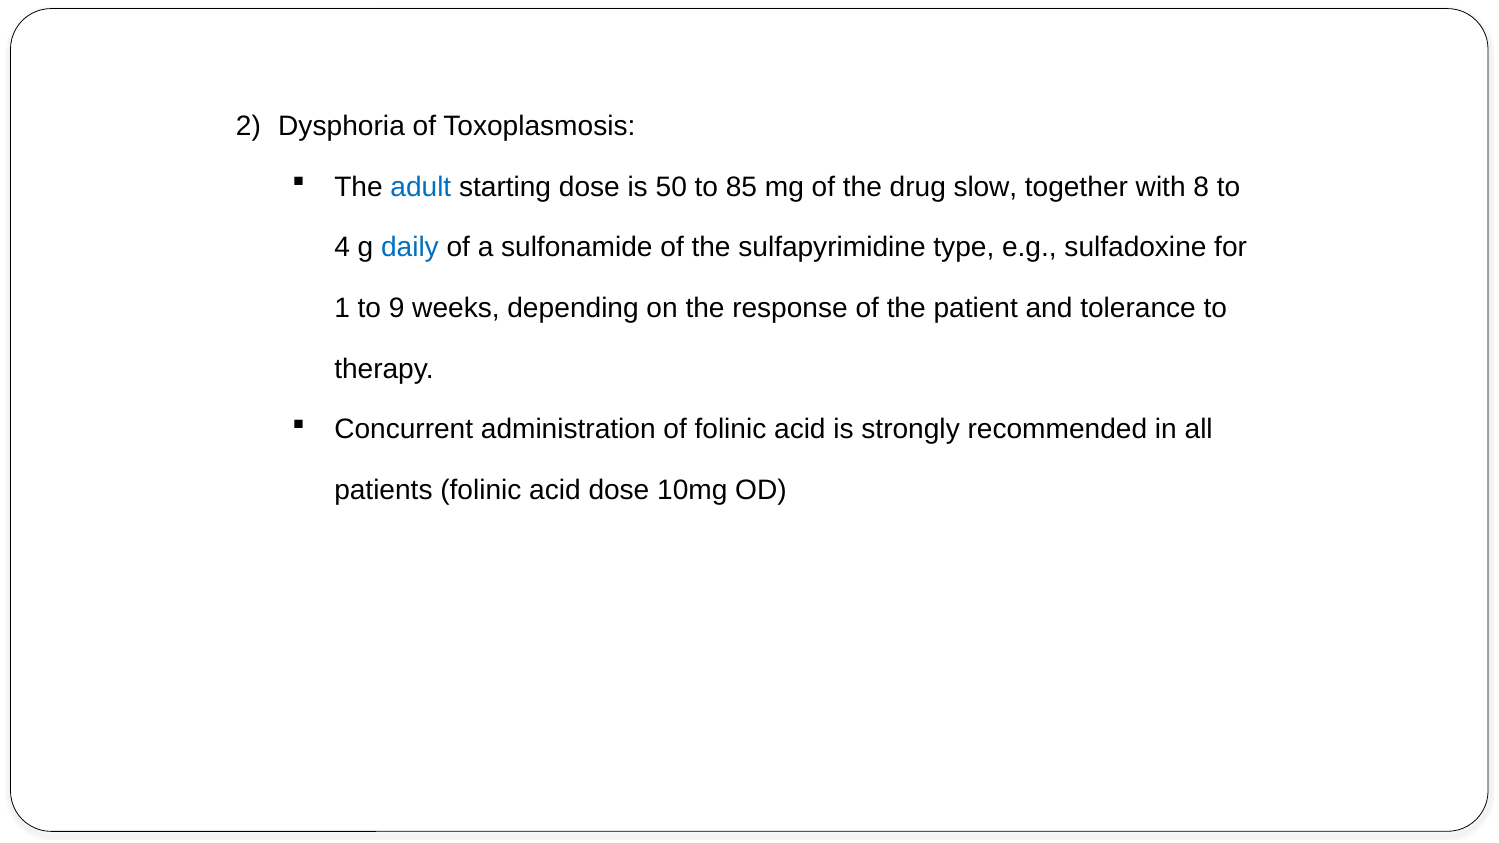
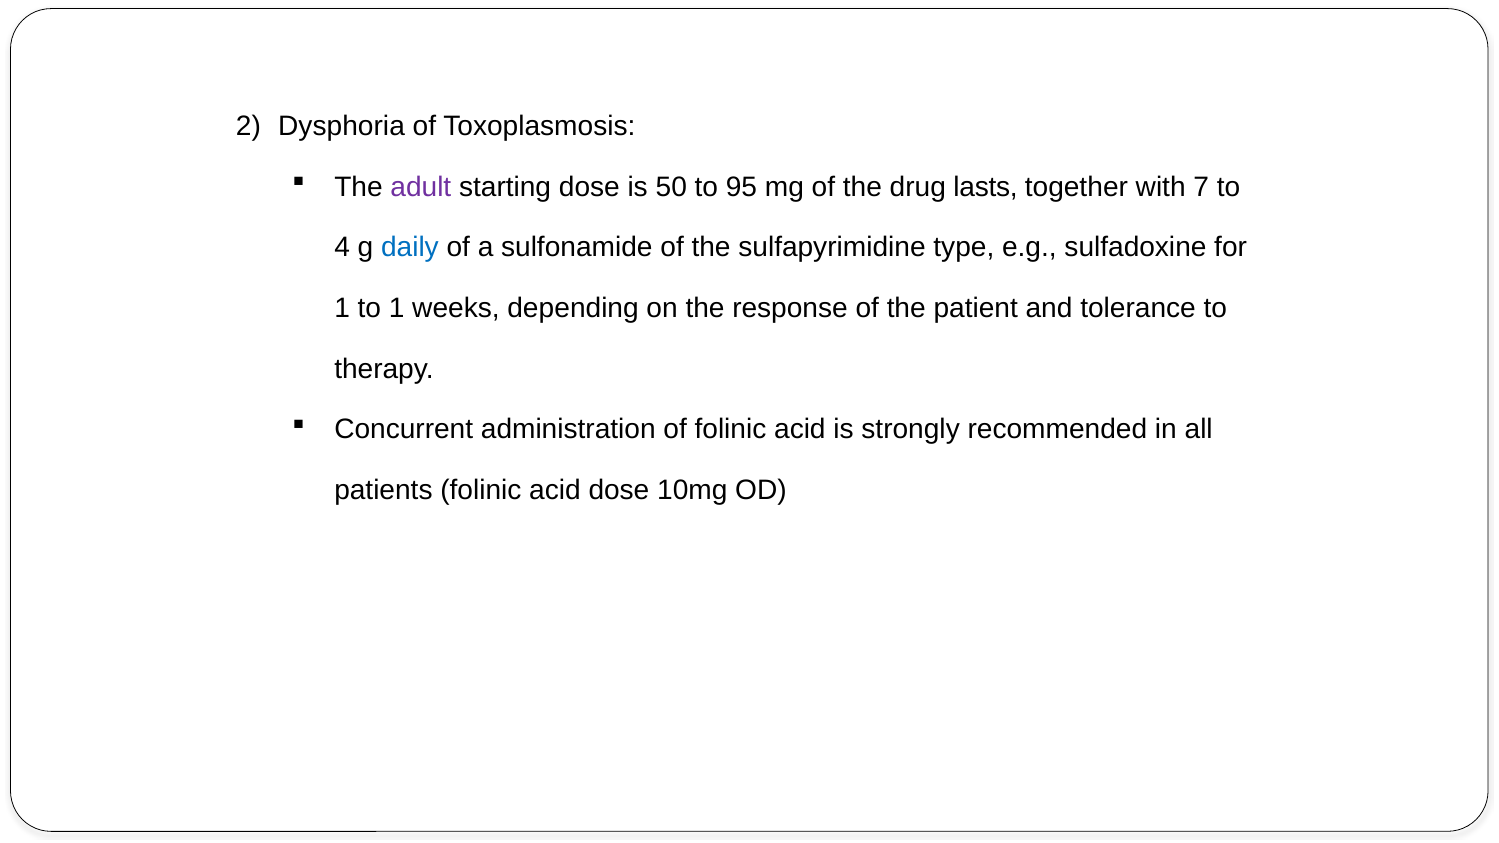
adult colour: blue -> purple
85: 85 -> 95
slow: slow -> lasts
8: 8 -> 7
to 9: 9 -> 1
